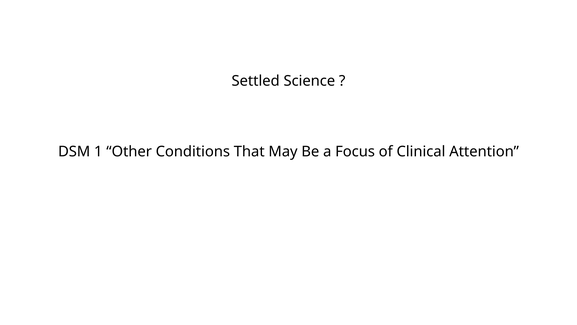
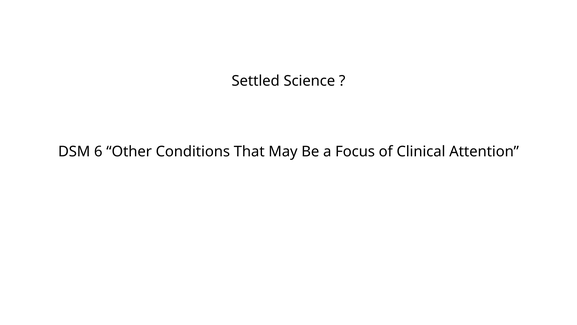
1: 1 -> 6
